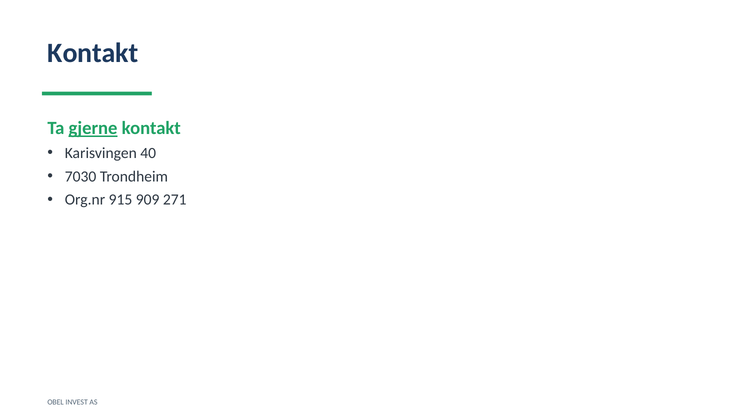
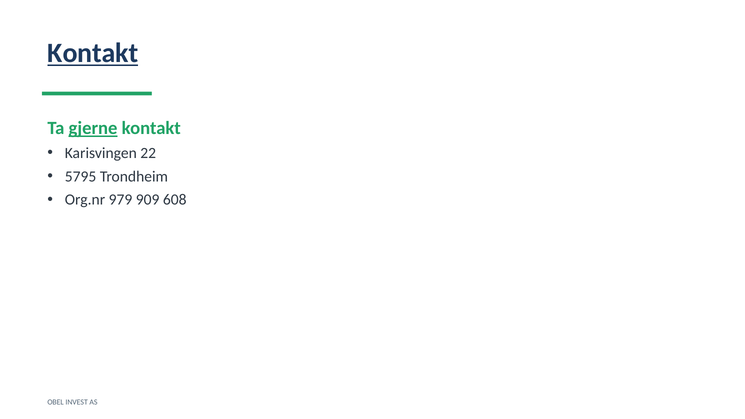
Kontakt at (93, 53) underline: none -> present
40: 40 -> 22
7030: 7030 -> 5795
915: 915 -> 979
271: 271 -> 608
